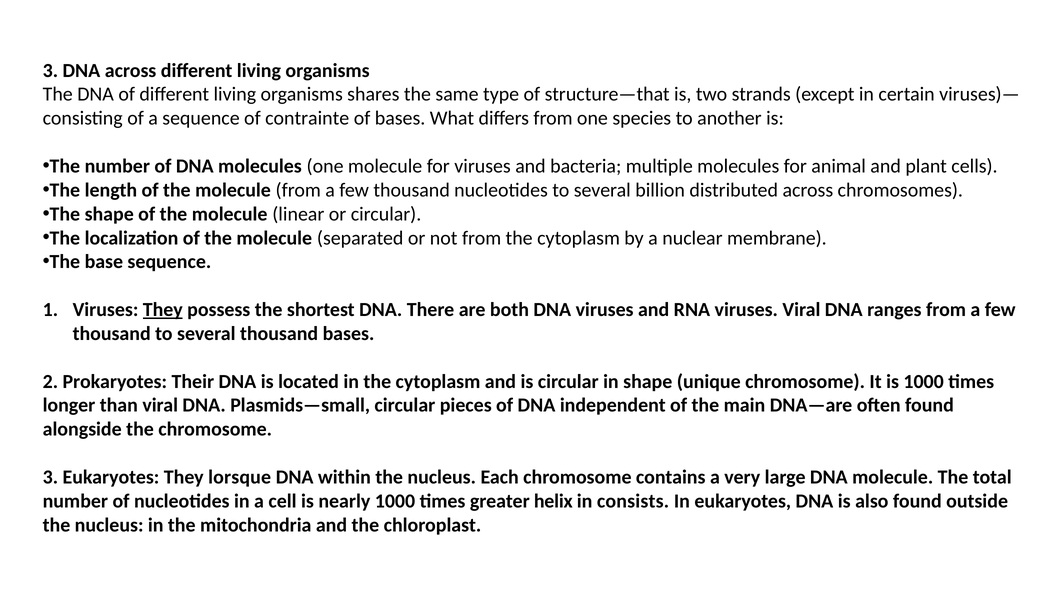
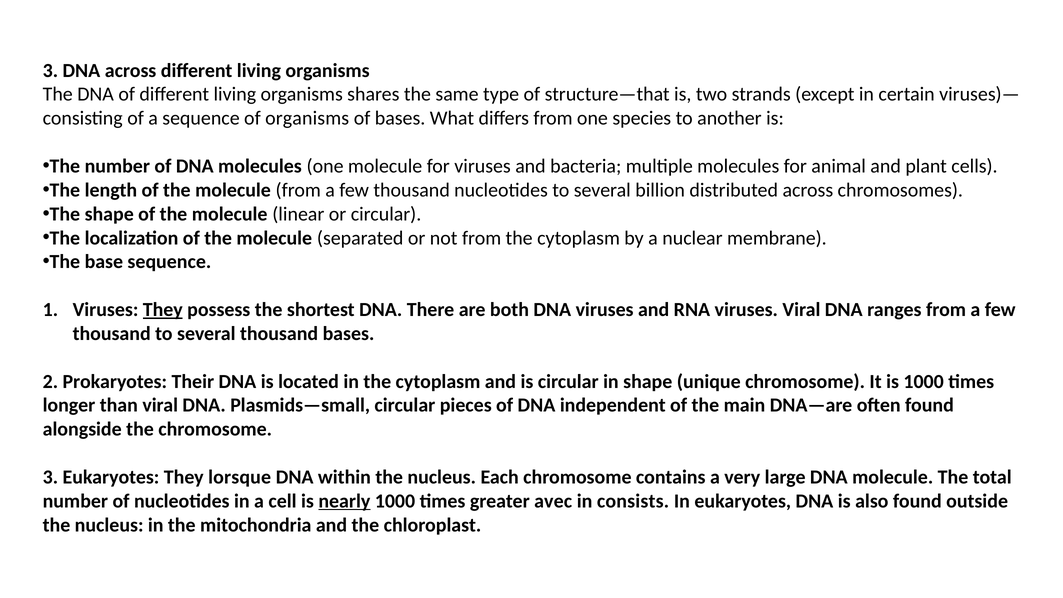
of contrainte: contrainte -> organisms
nearly underline: none -> present
helix: helix -> avec
